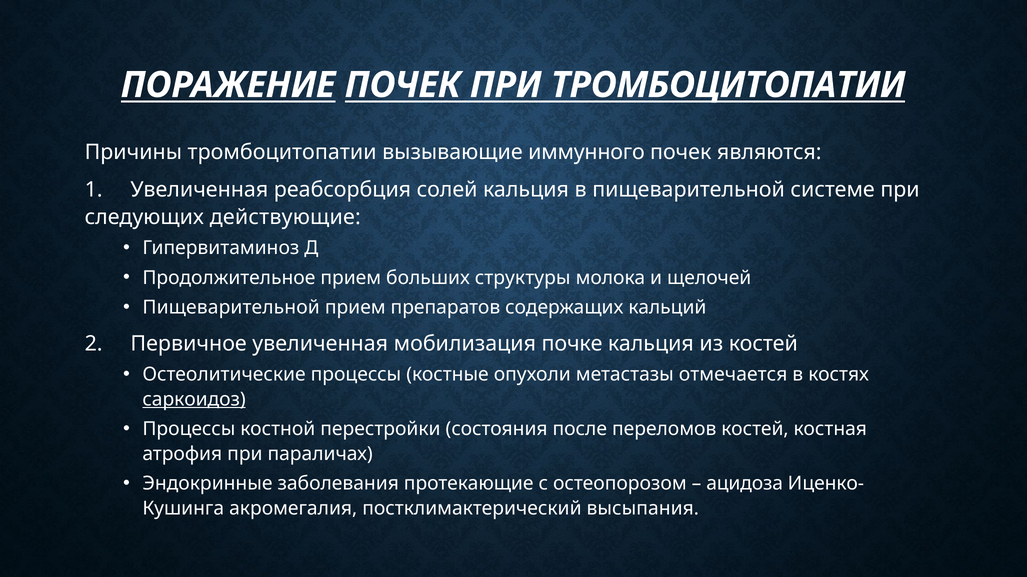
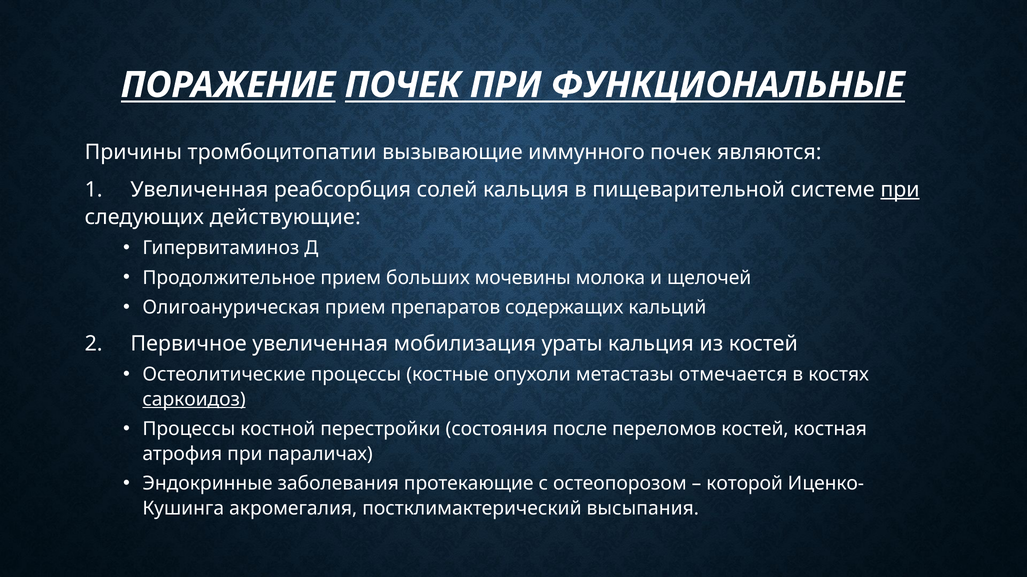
ПРИ ТРОМБОЦИТОПАТИИ: ТРОМБОЦИТОПАТИИ -> ФУНКЦИОНАЛЬНЫЕ
при at (900, 190) underline: none -> present
структуры: структуры -> мочевины
Пищеварительной at (231, 308): Пищеварительной -> Олигоанурическая
почке: почке -> ураты
ацидоза: ацидоза -> которой
